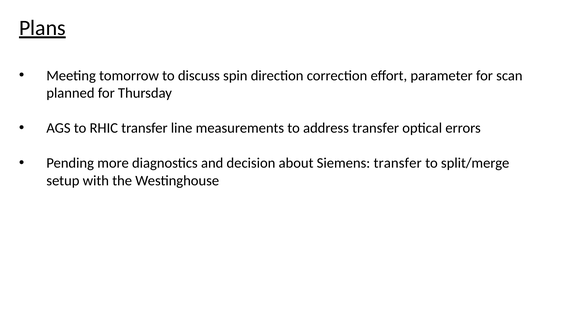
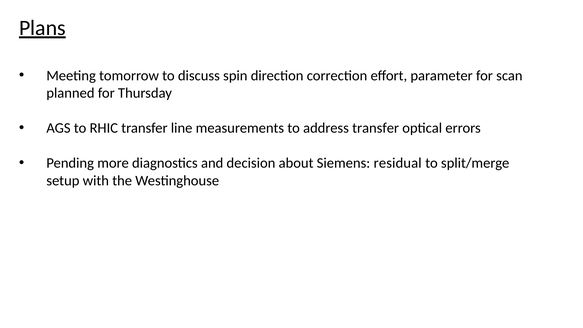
Siemens transfer: transfer -> residual
